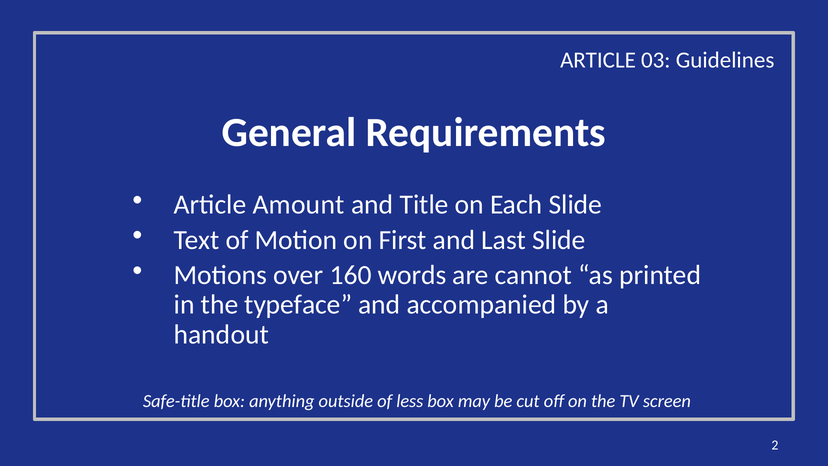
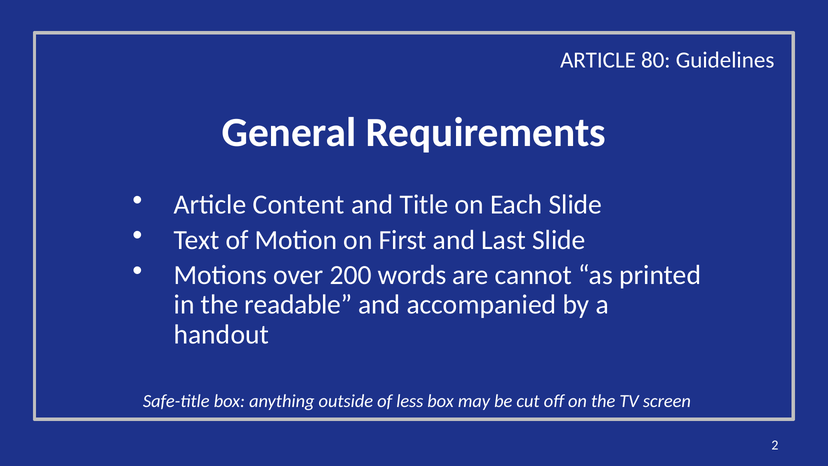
03: 03 -> 80
Amount: Amount -> Content
160: 160 -> 200
typeface: typeface -> readable
